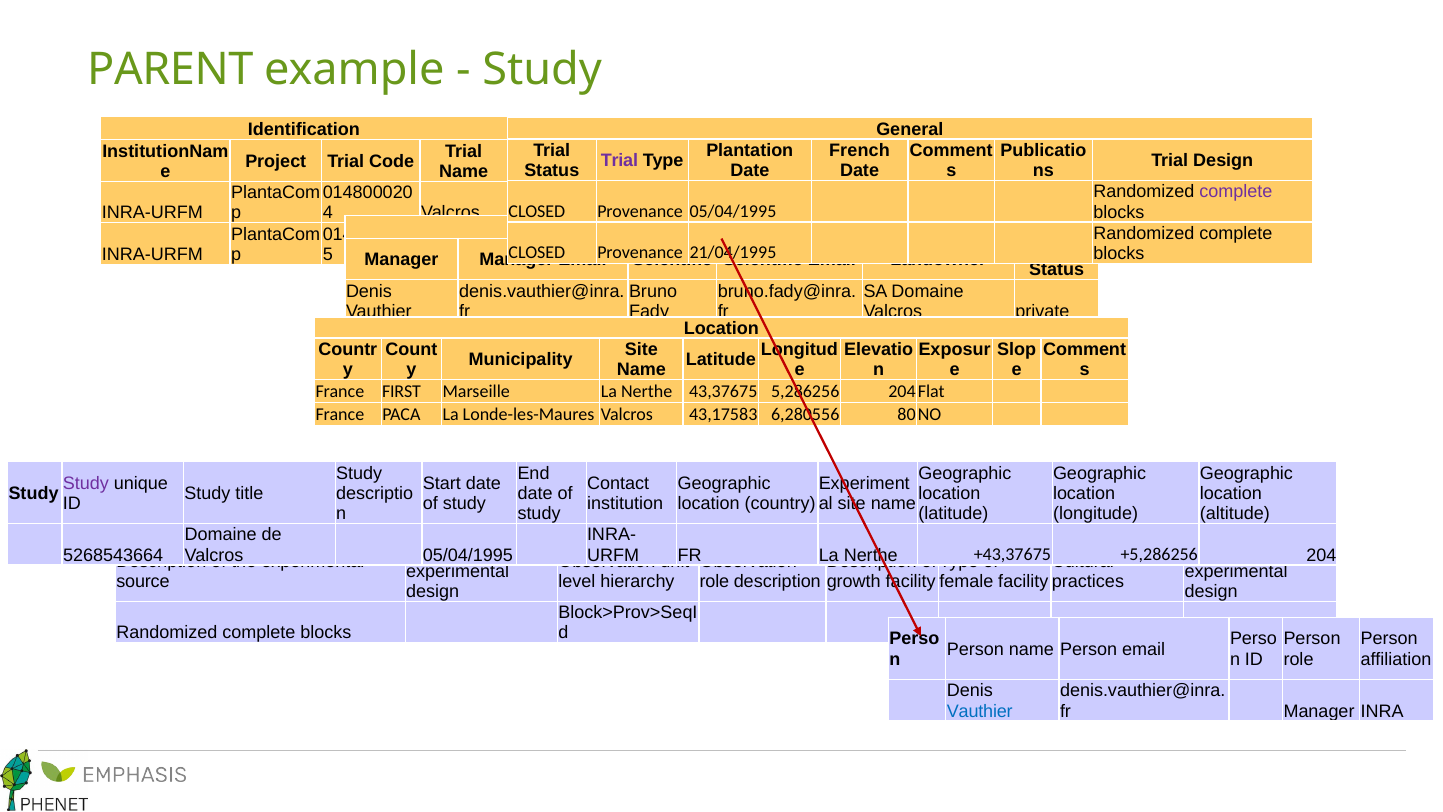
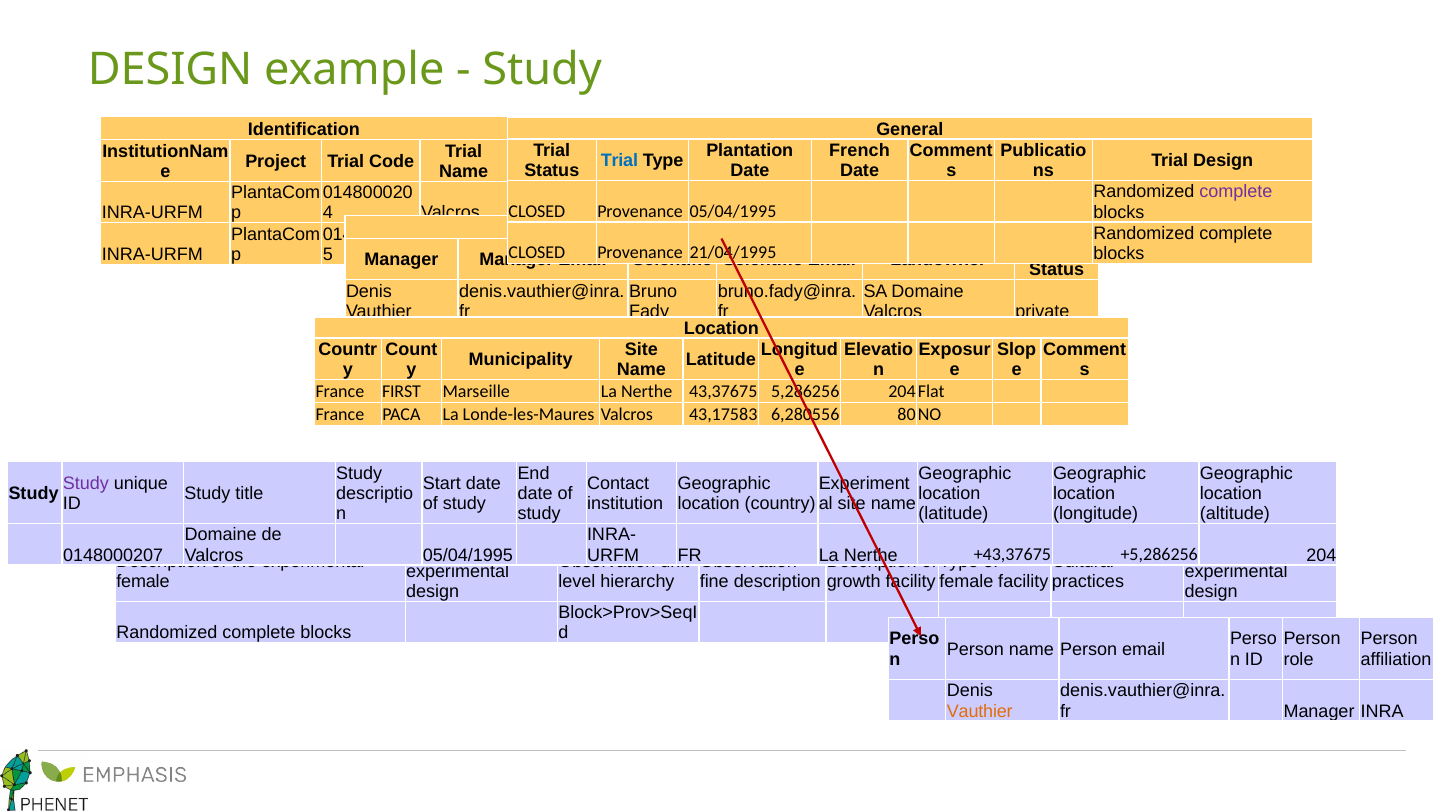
PARENT at (170, 70): PARENT -> DESIGN
Trial at (619, 160) colour: purple -> blue
5268543664: 5268543664 -> 0148000207
source at (143, 581): source -> female
role at (714, 581): role -> fine
Vauthier at (980, 711) colour: blue -> orange
